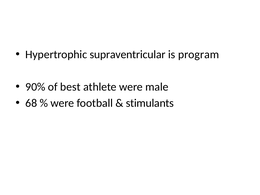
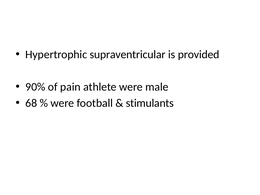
program: program -> provided
best: best -> pain
